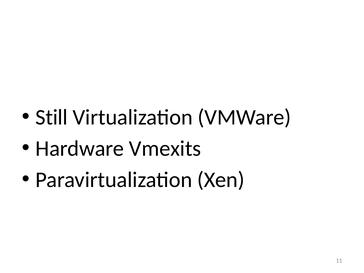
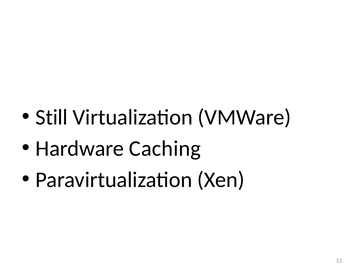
Vmexits: Vmexits -> Caching
